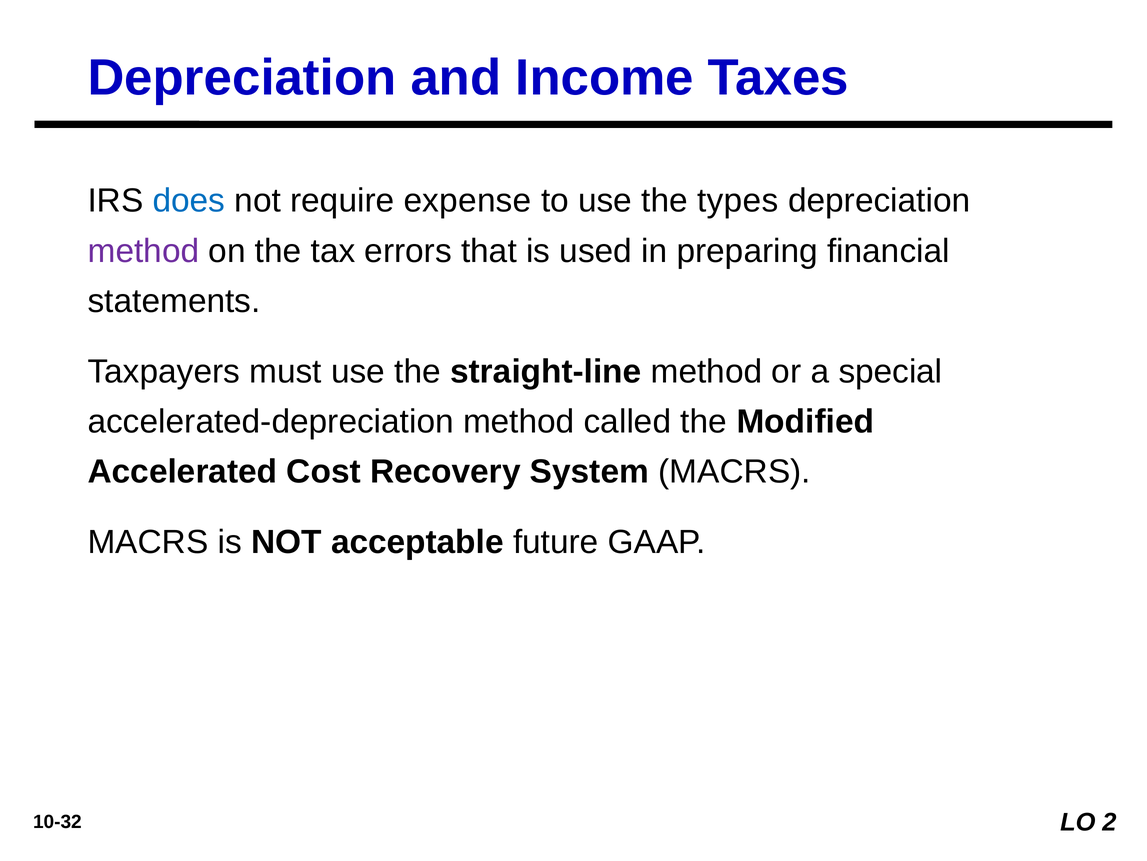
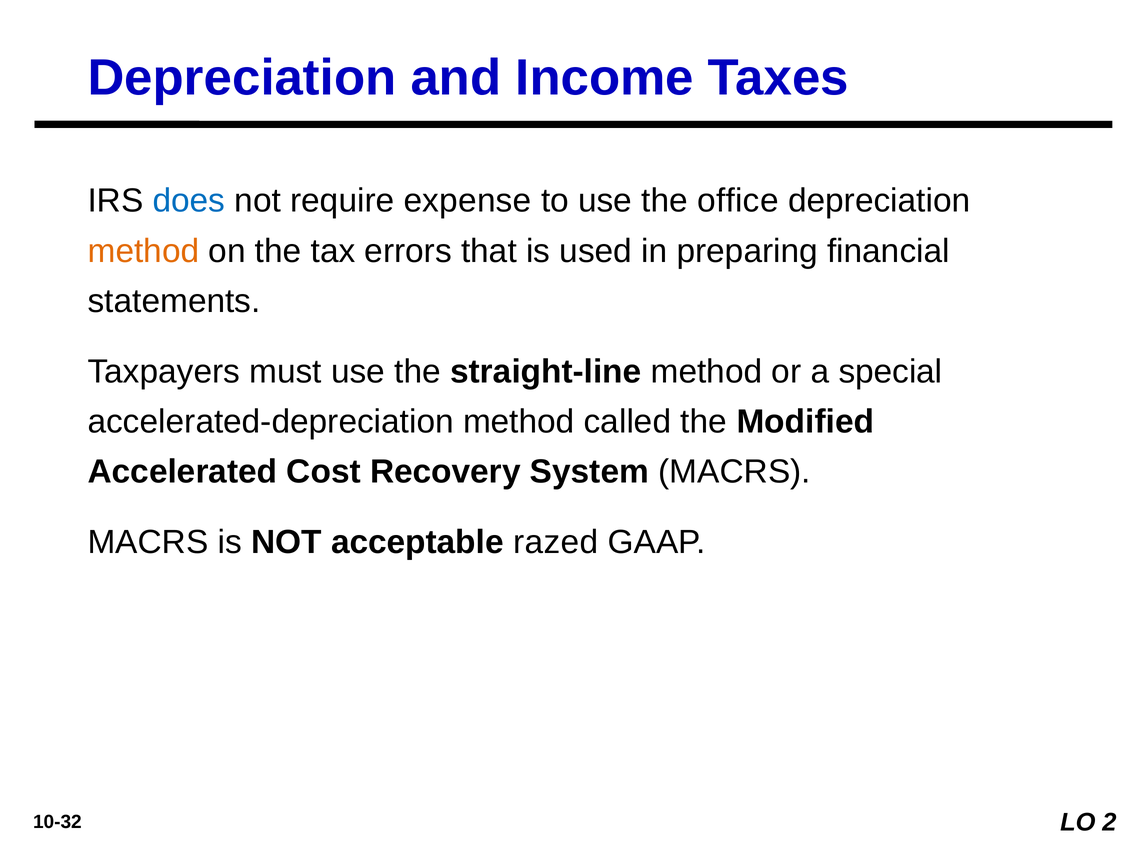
types: types -> office
method at (143, 251) colour: purple -> orange
future: future -> razed
